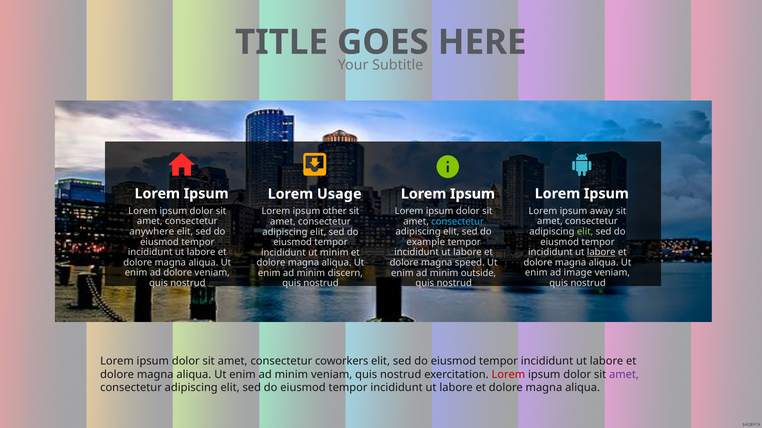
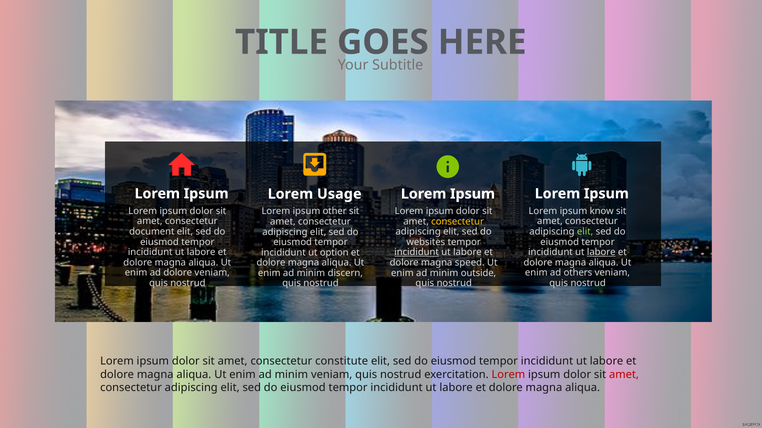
away: away -> know
consectetur at (458, 222) colour: light blue -> yellow
anywhere: anywhere -> document
example: example -> websites
incididunt at (417, 253) underline: none -> present
ut minim: minim -> option
image: image -> others
coworkers: coworkers -> constitute
amet at (624, 375) colour: purple -> red
